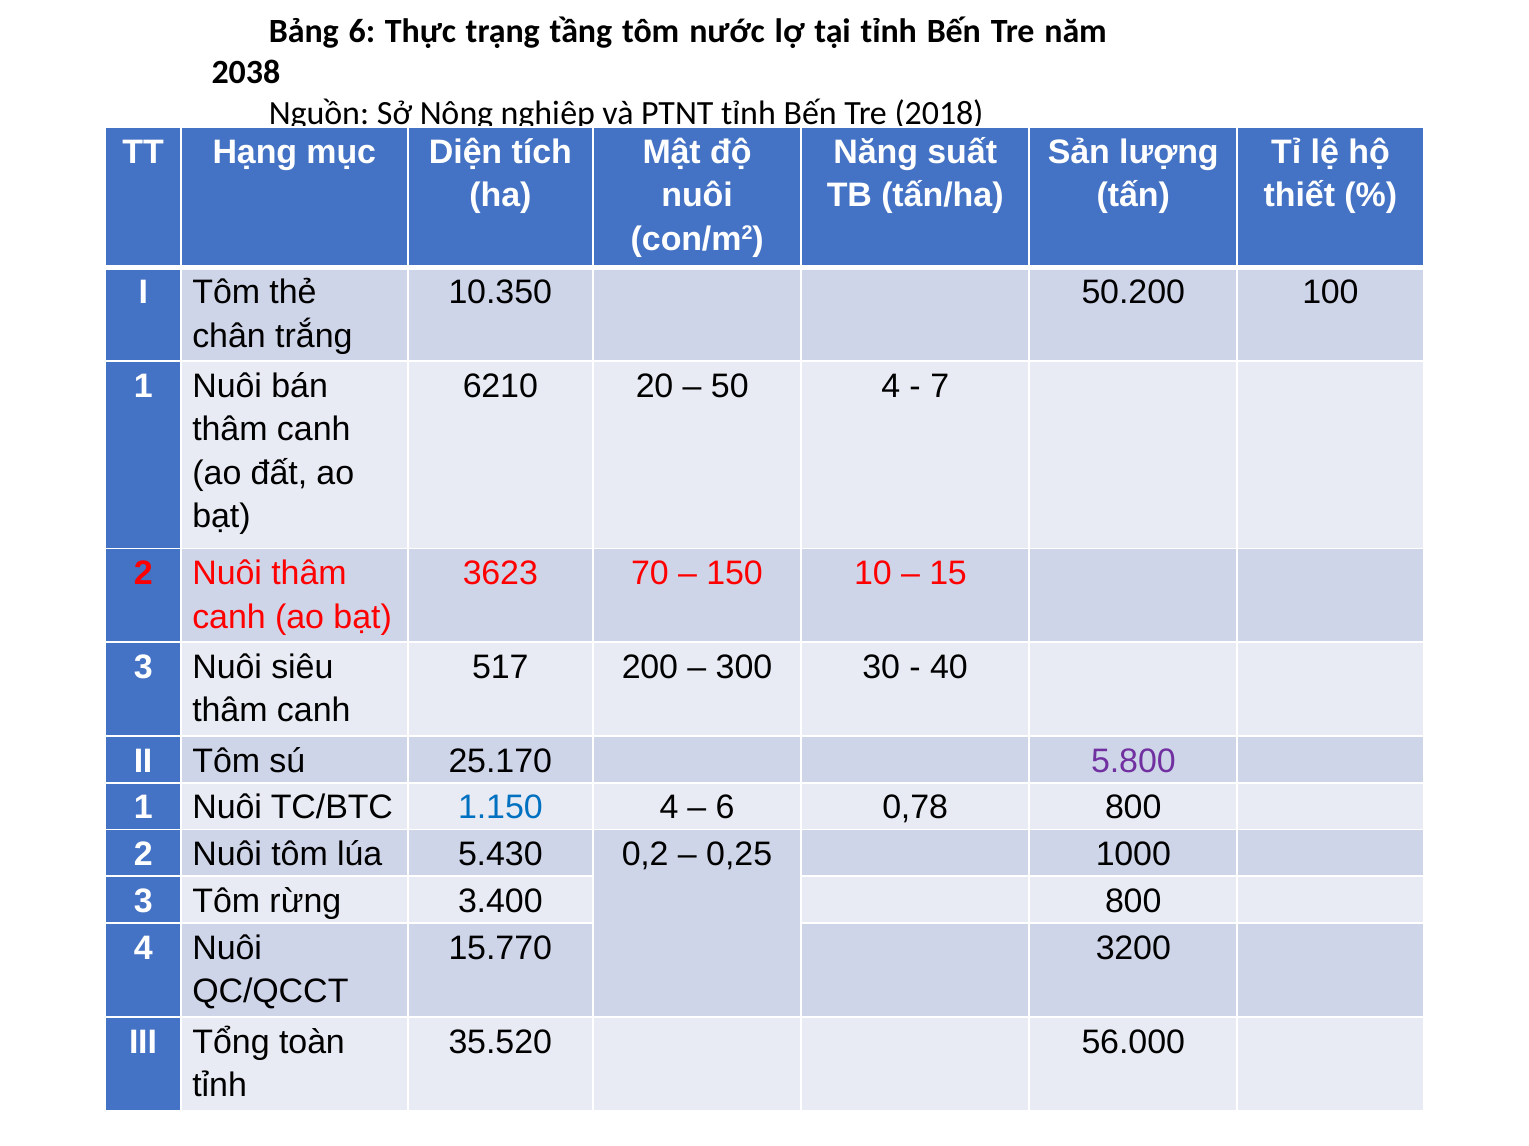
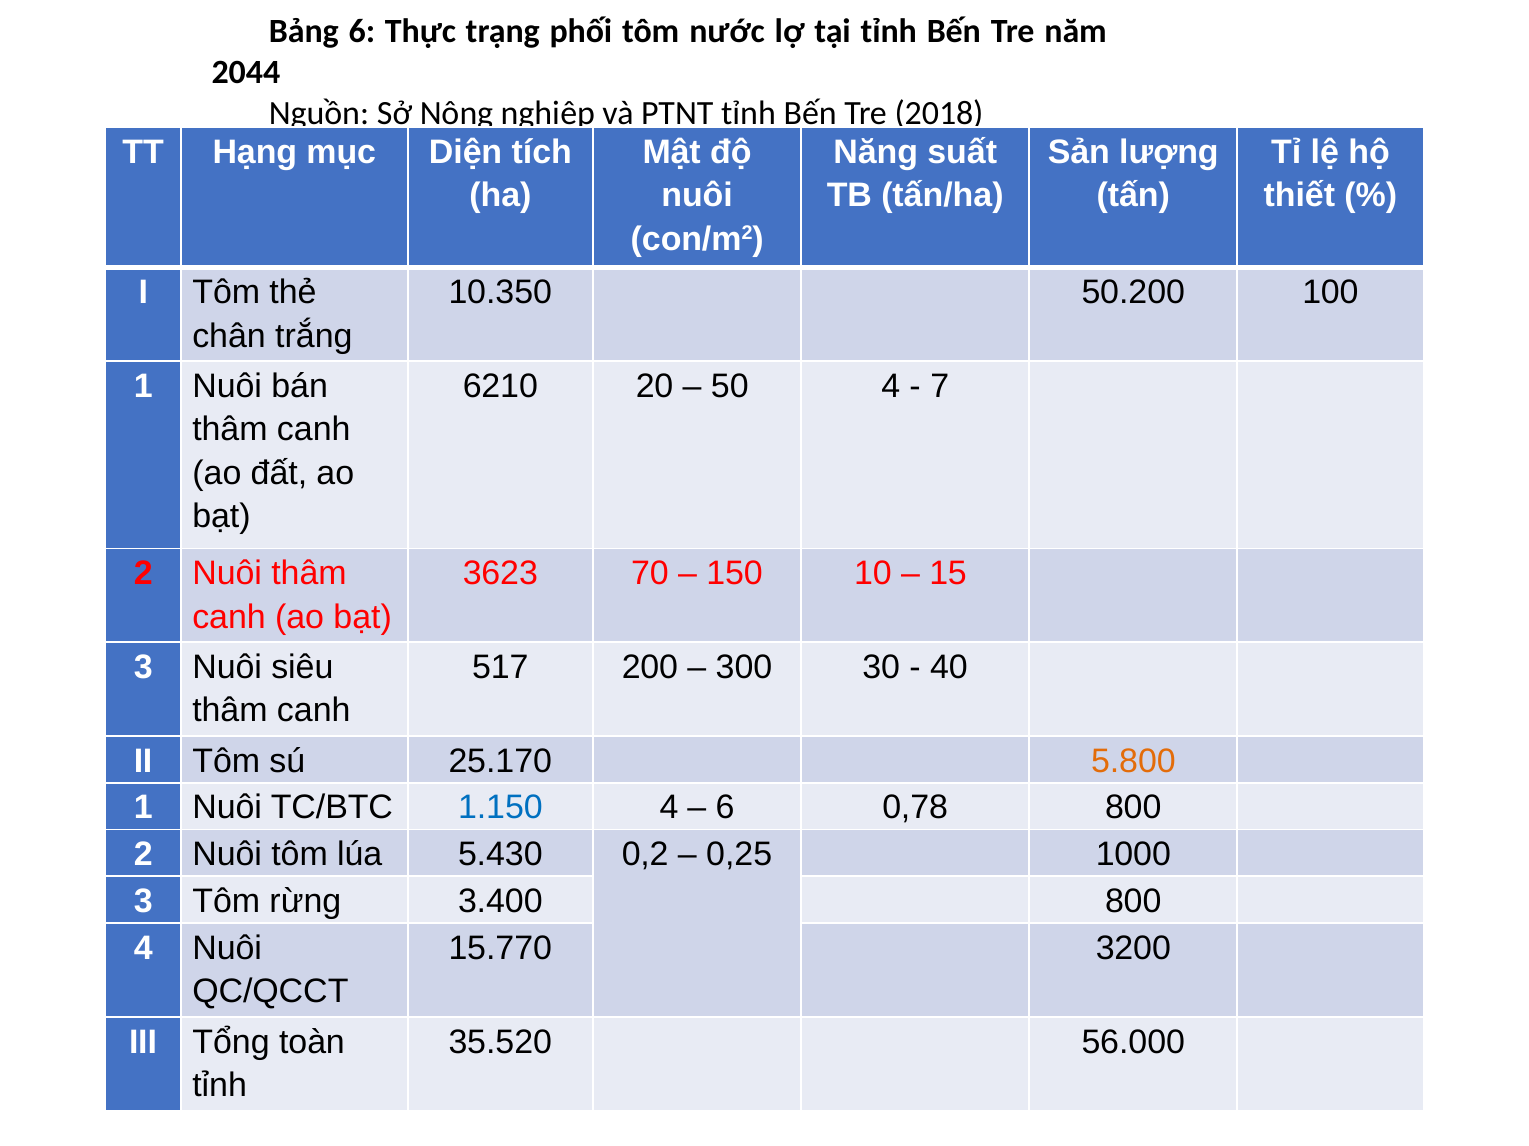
tầng: tầng -> phối
2038: 2038 -> 2044
5.800 colour: purple -> orange
